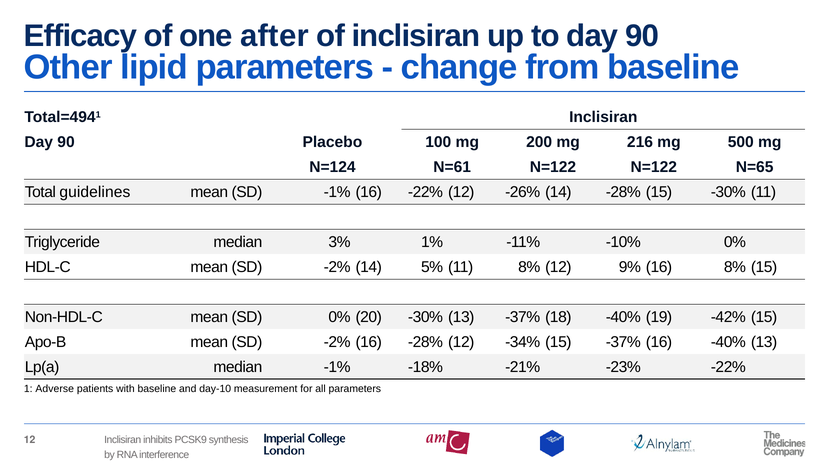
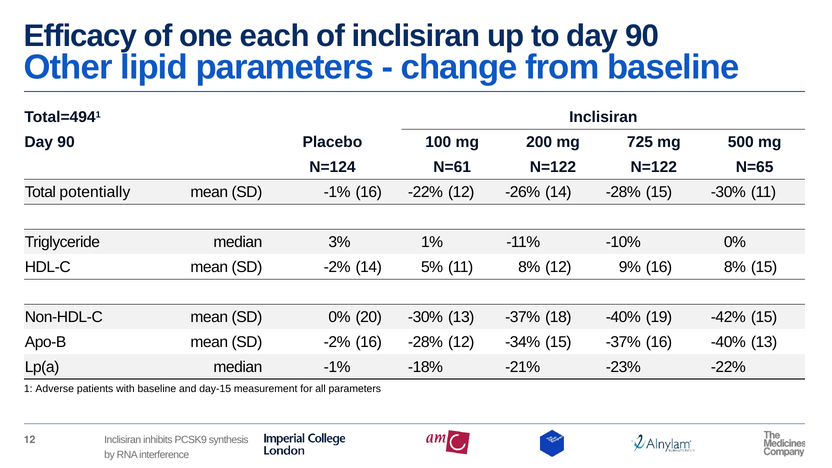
after: after -> each
216: 216 -> 725
guidelines: guidelines -> potentially
day-10: day-10 -> day-15
